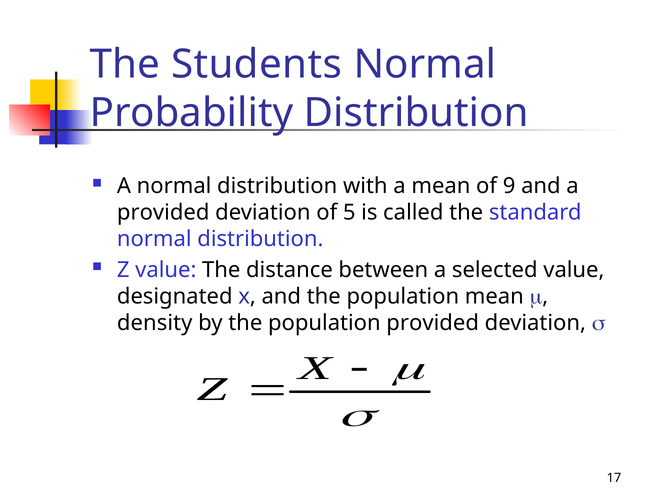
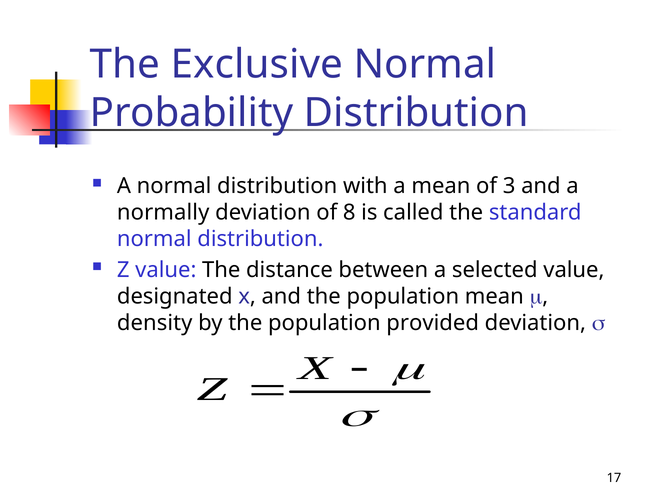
Students: Students -> Exclusive
9: 9 -> 3
provided at (163, 212): provided -> normally
5: 5 -> 8
